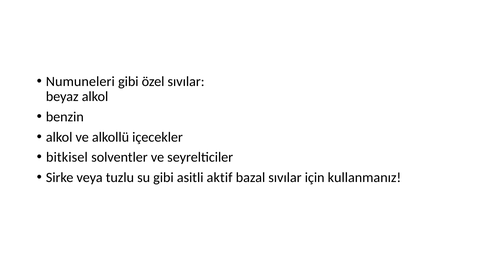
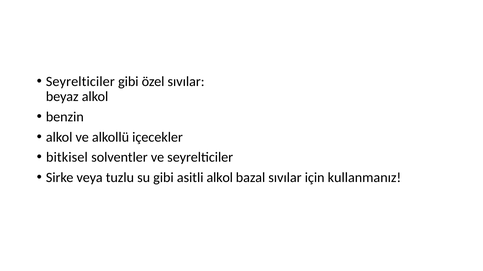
Numuneleri at (80, 82): Numuneleri -> Seyrelticiler
asitli aktif: aktif -> alkol
